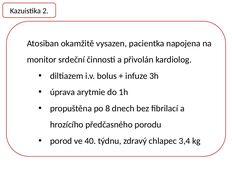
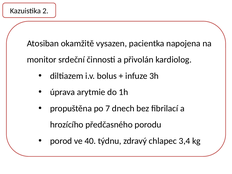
8: 8 -> 7
